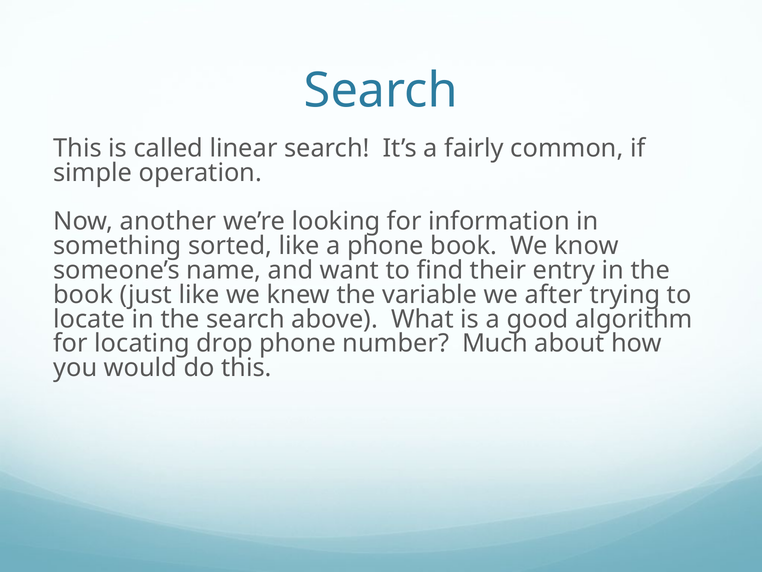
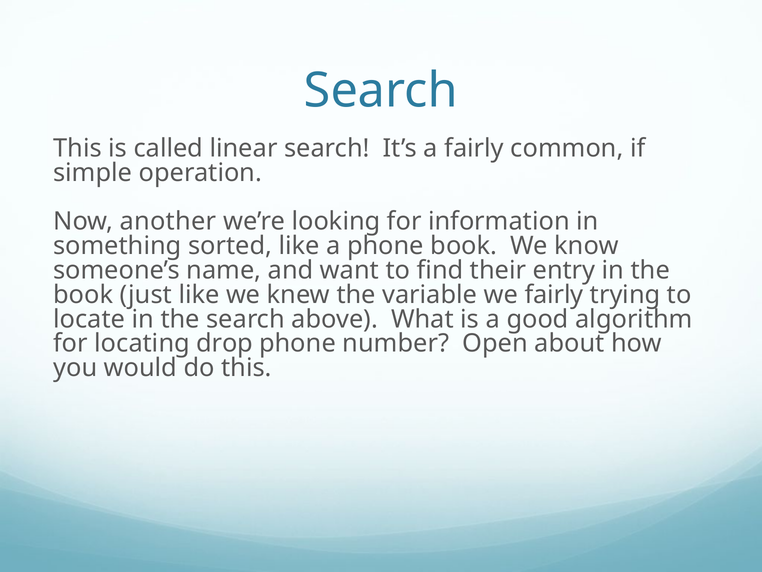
we after: after -> fairly
Much: Much -> Open
